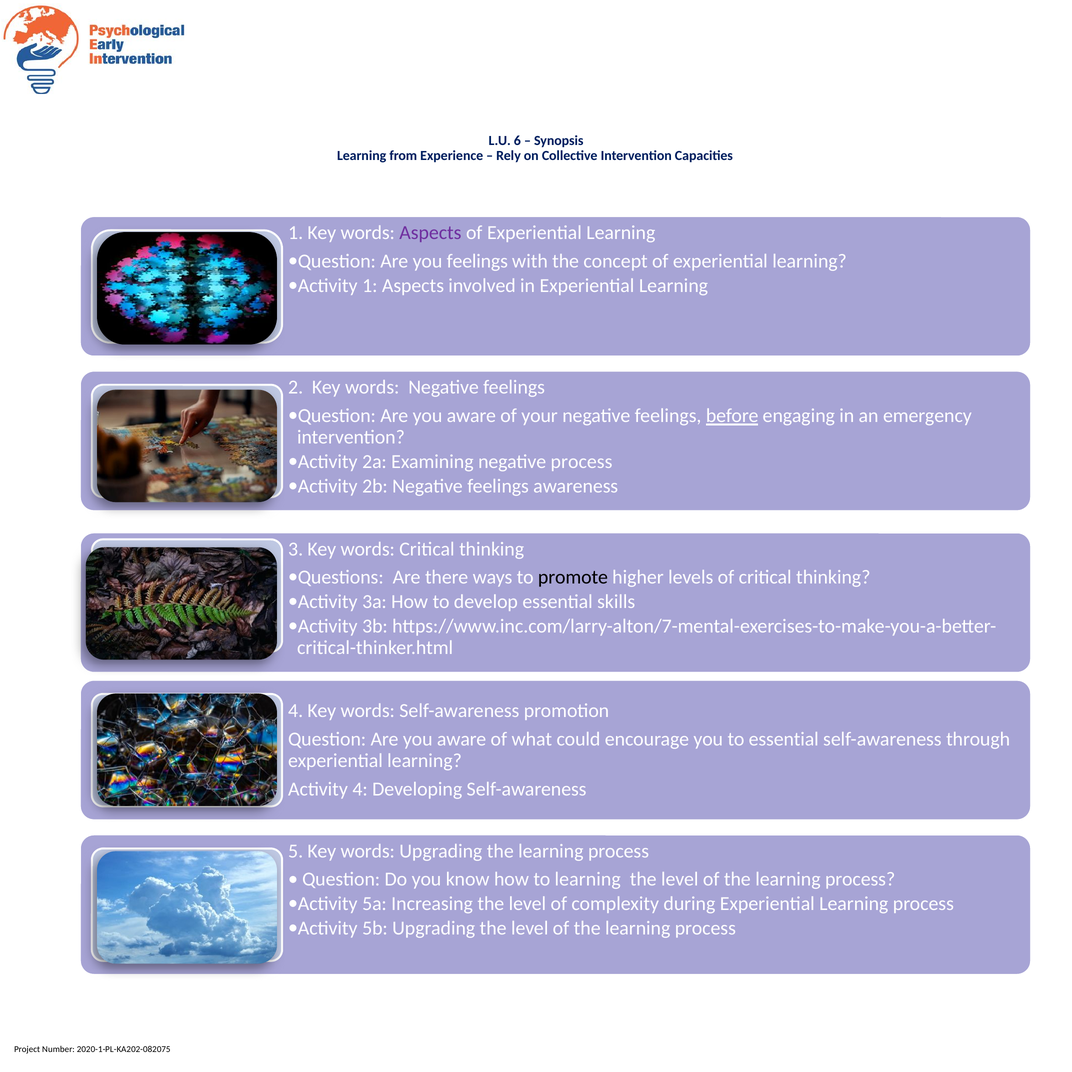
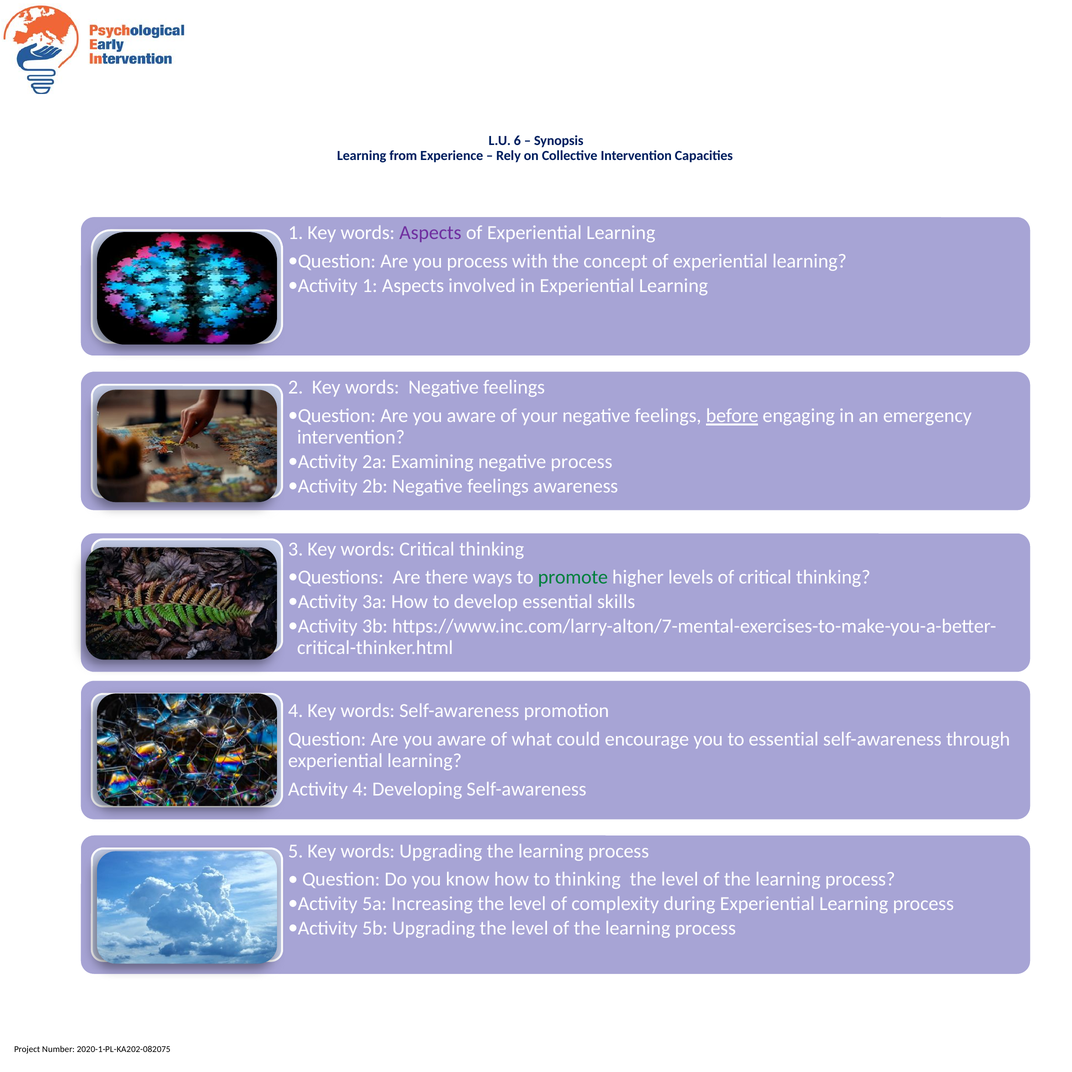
you feelings: feelings -> process
promote colour: black -> green
to learning: learning -> thinking
